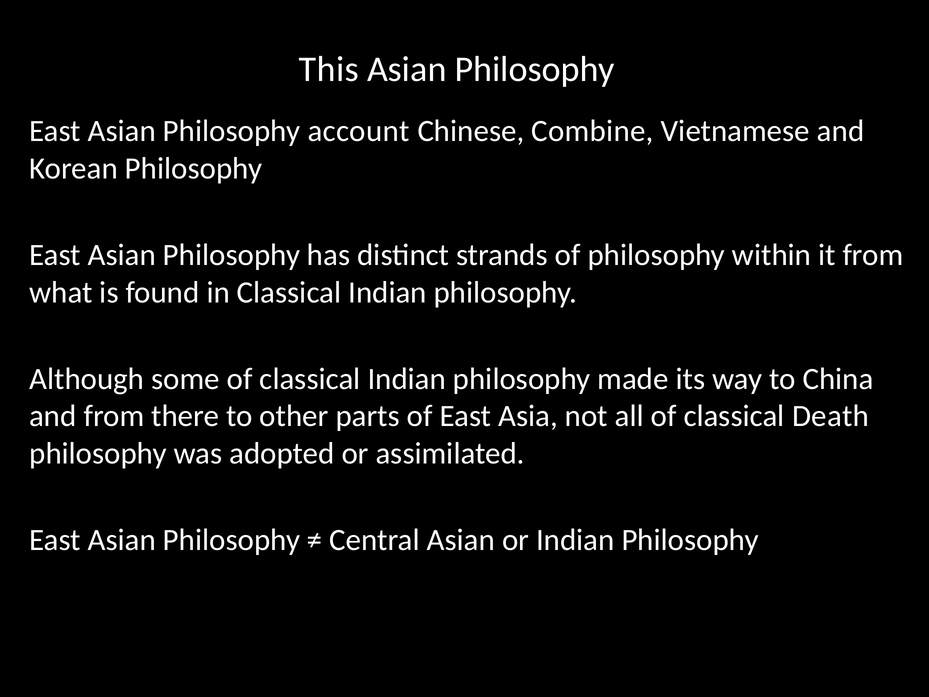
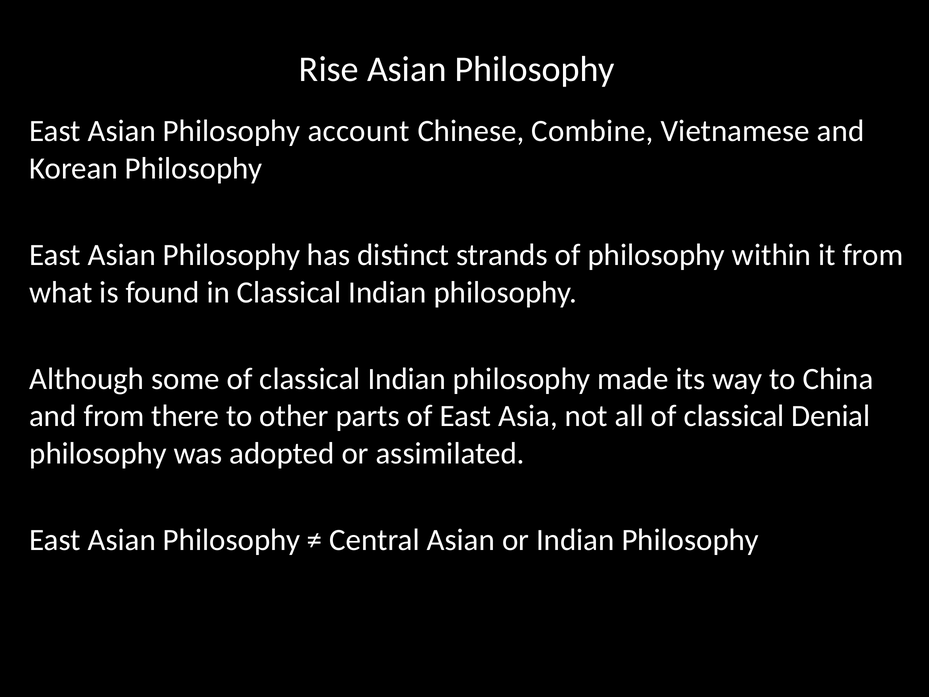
This: This -> Rise
Death: Death -> Denial
